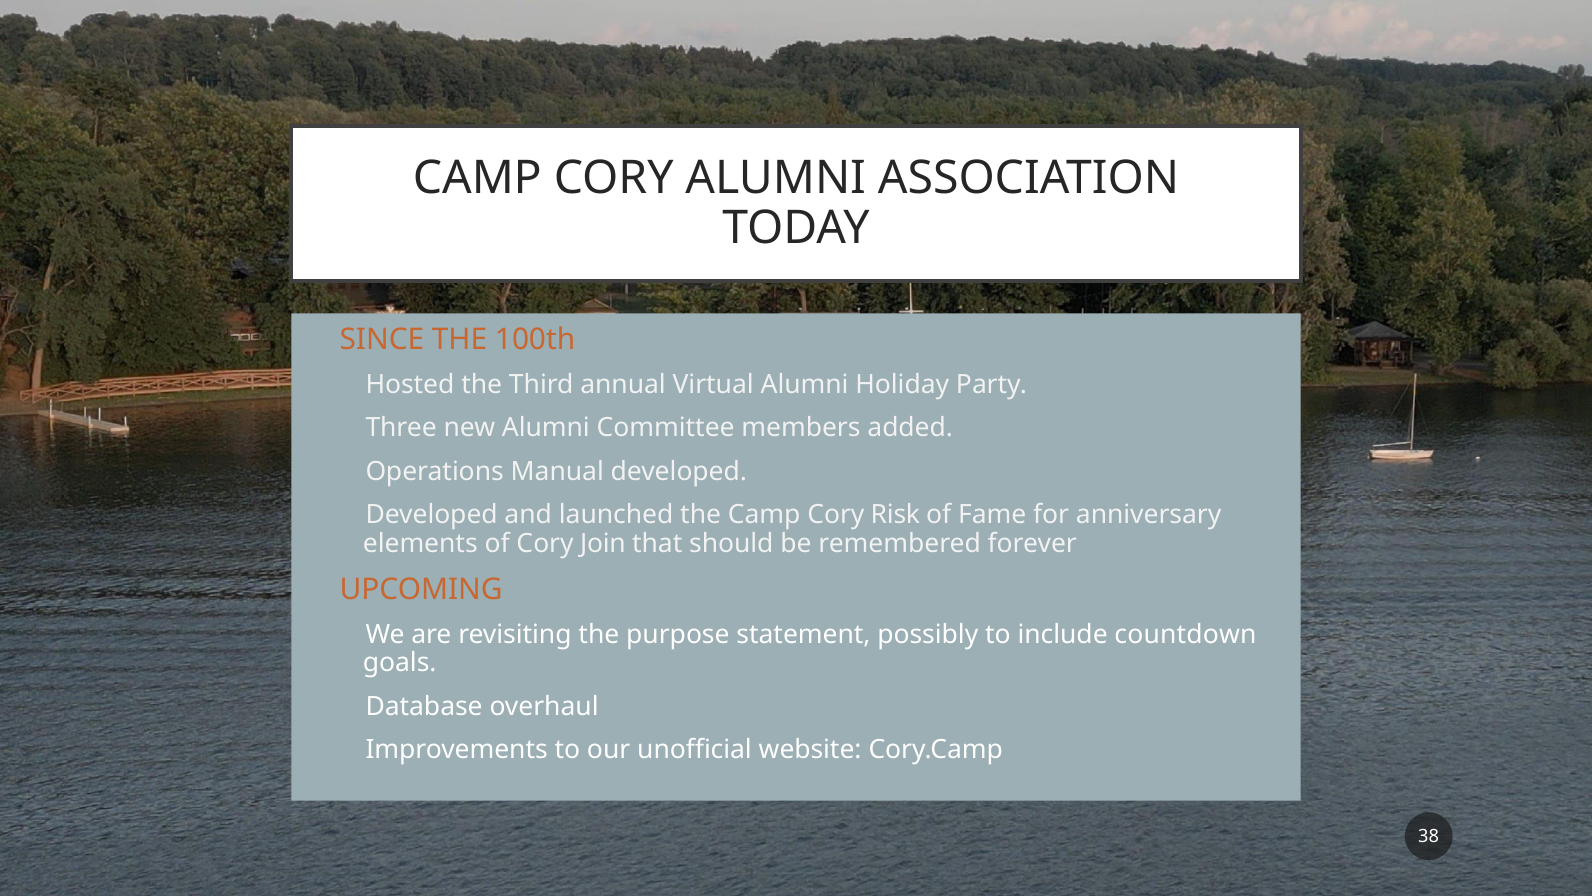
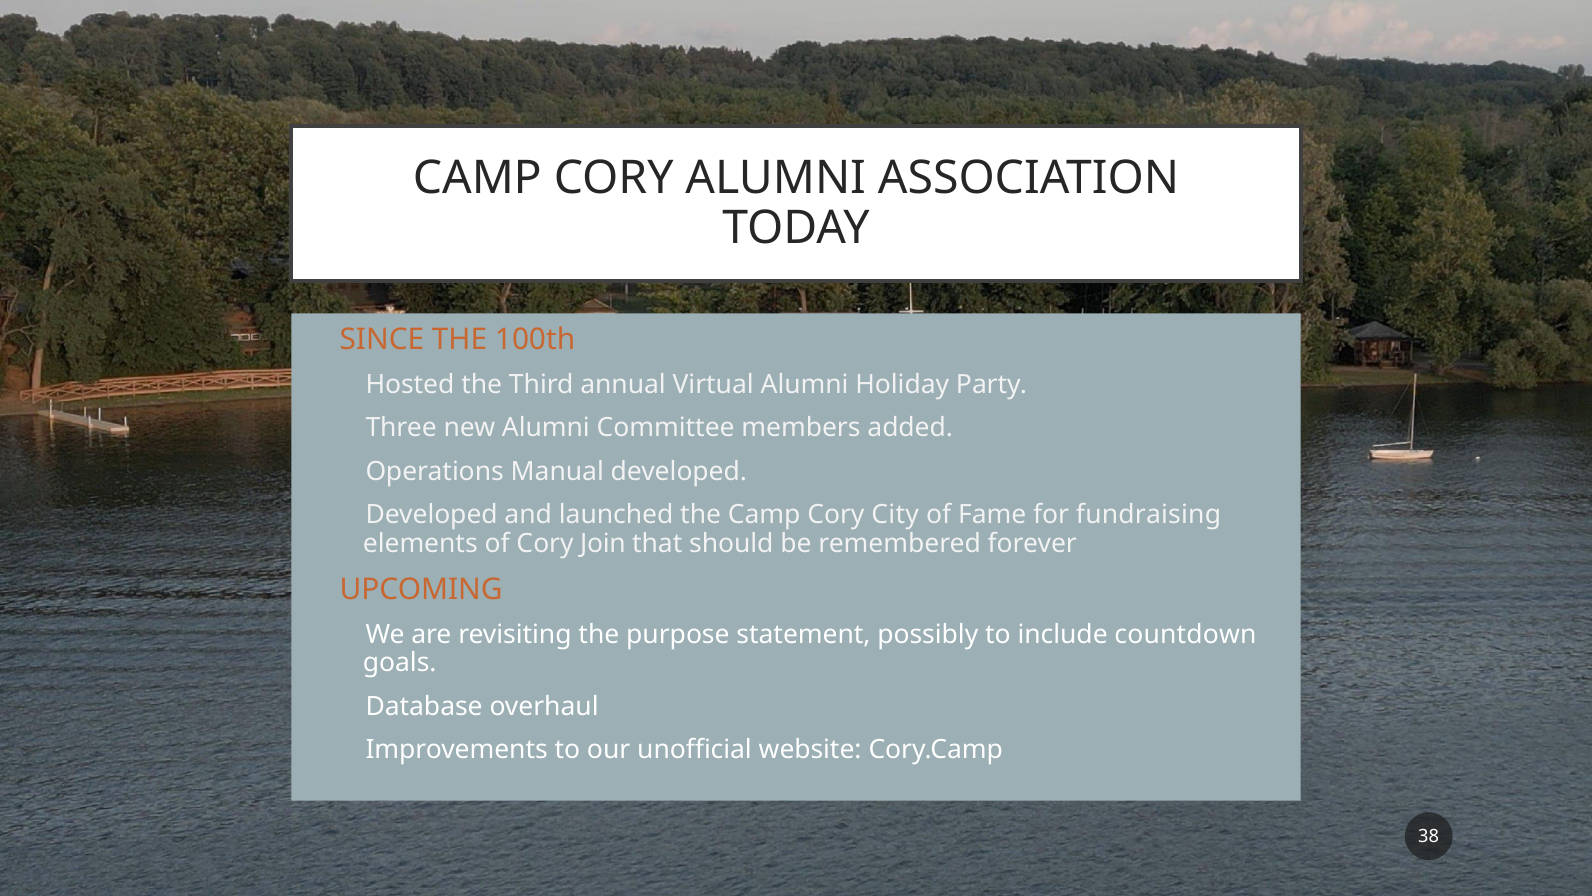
Risk: Risk -> City
anniversary: anniversary -> fundraising
